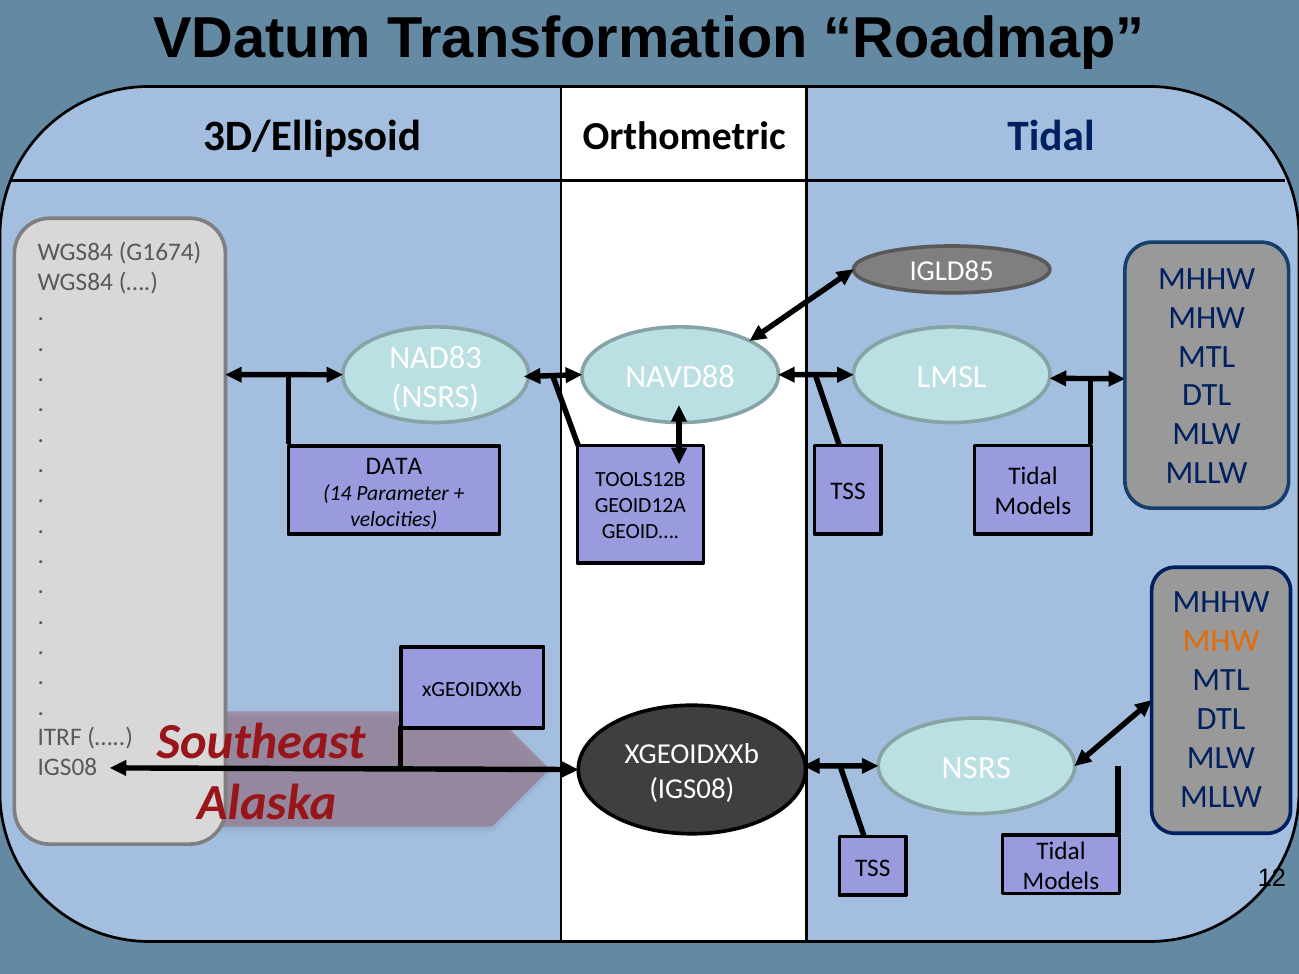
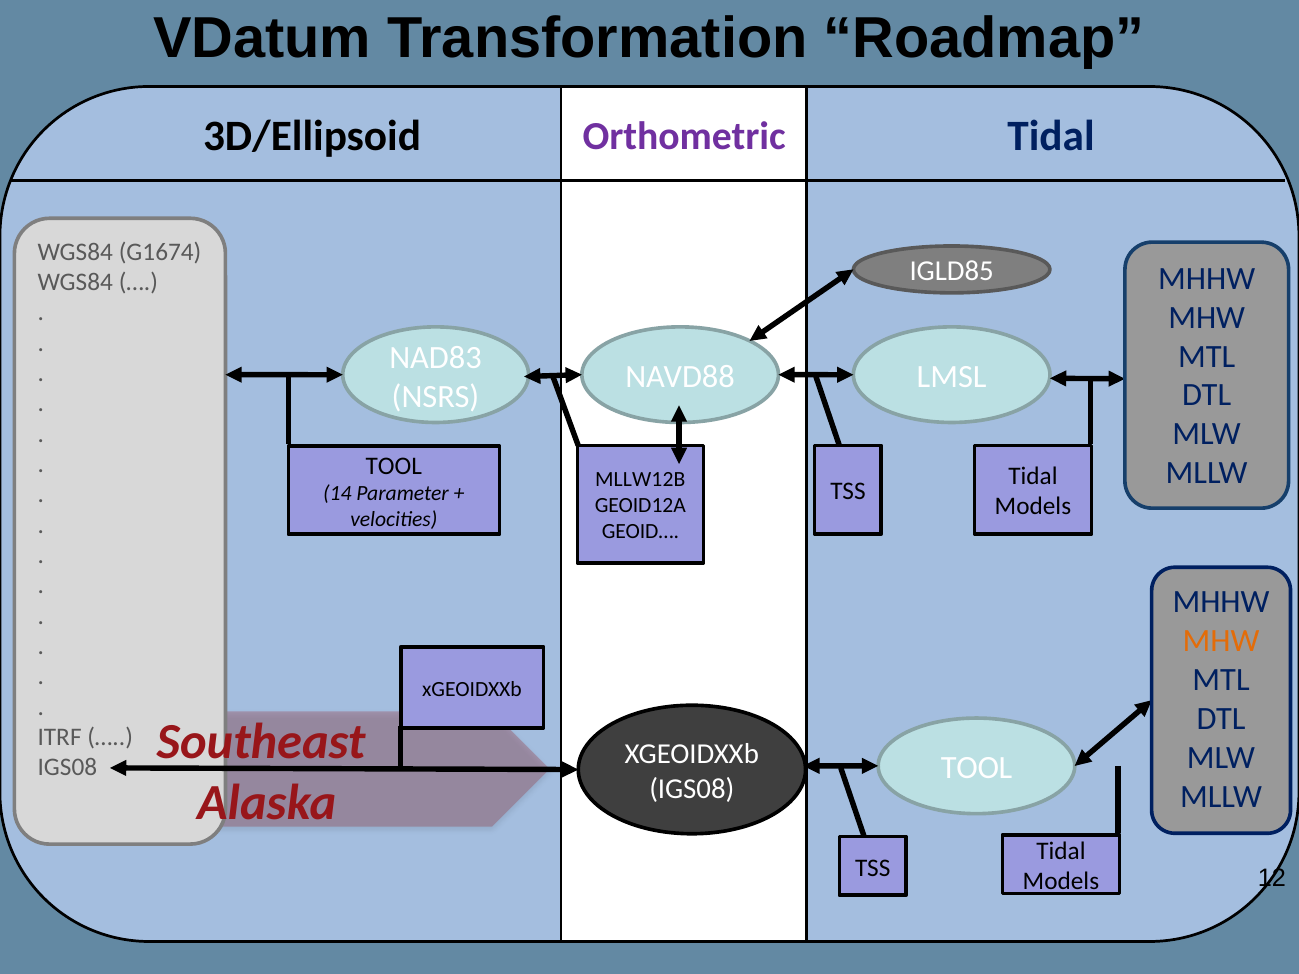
Orthometric colour: black -> purple
DATA at (394, 466): DATA -> TOOL
TOOLS12B: TOOLS12B -> MLLW12B
NSRS at (976, 768): NSRS -> TOOL
